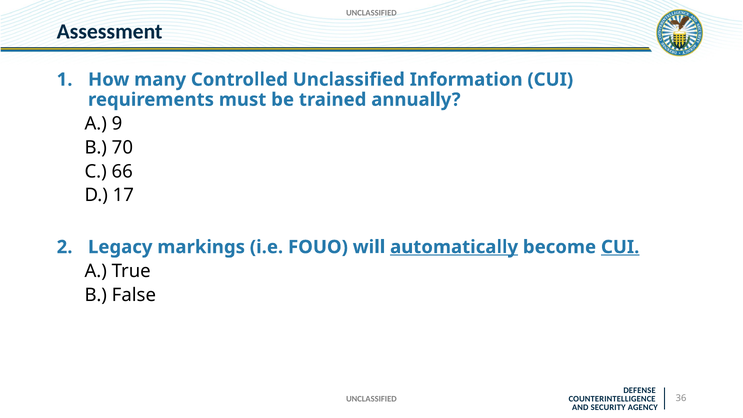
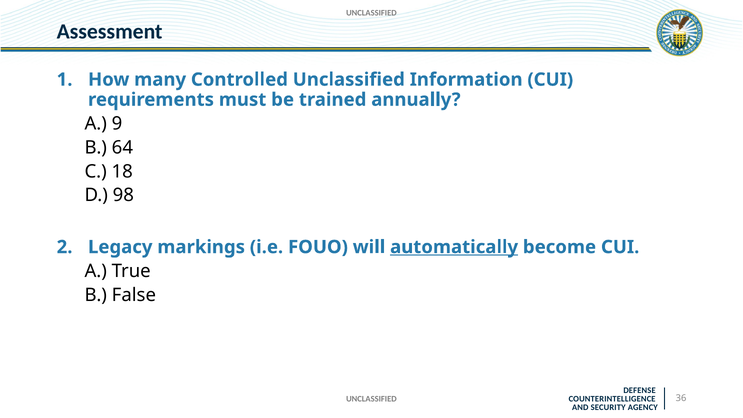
70: 70 -> 64
66: 66 -> 18
17: 17 -> 98
CUI at (620, 247) underline: present -> none
